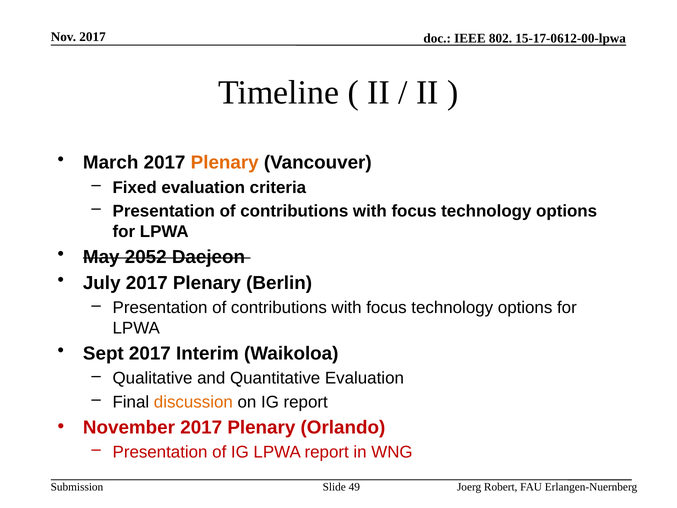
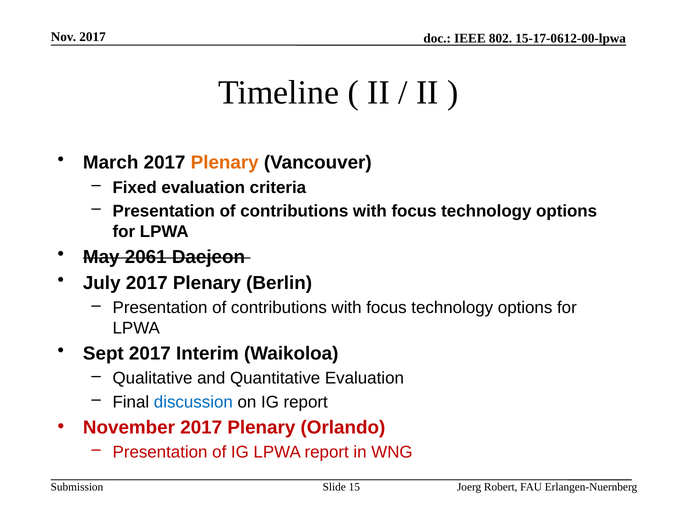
2052: 2052 -> 2061
discussion colour: orange -> blue
49: 49 -> 15
